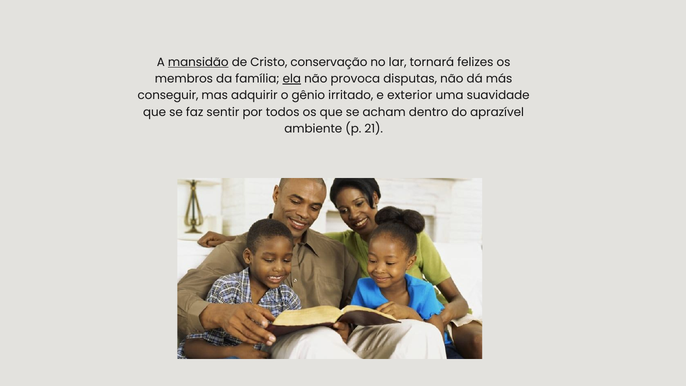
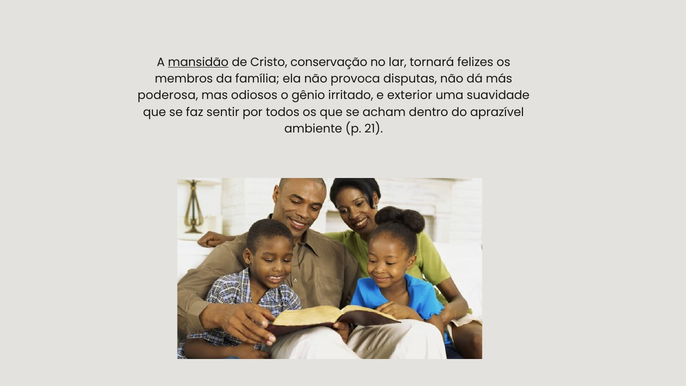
ela underline: present -> none
conseguir: conseguir -> poderosa
adquirir: adquirir -> odiosos
